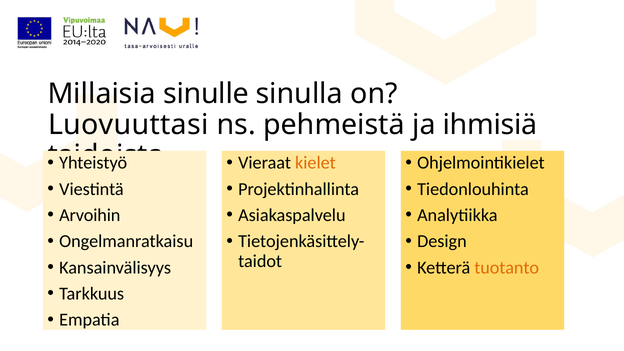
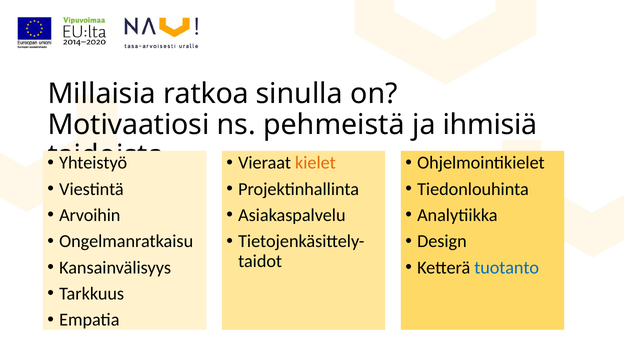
sinulle: sinulle -> ratkoa
Luovuuttasi: Luovuuttasi -> Motivaatiosi
tuotanto colour: orange -> blue
